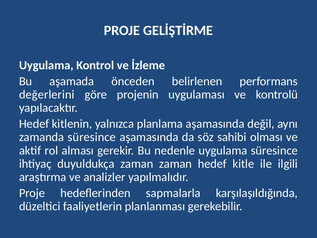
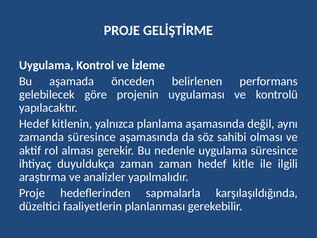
değerlerini: değerlerini -> gelebilecek
